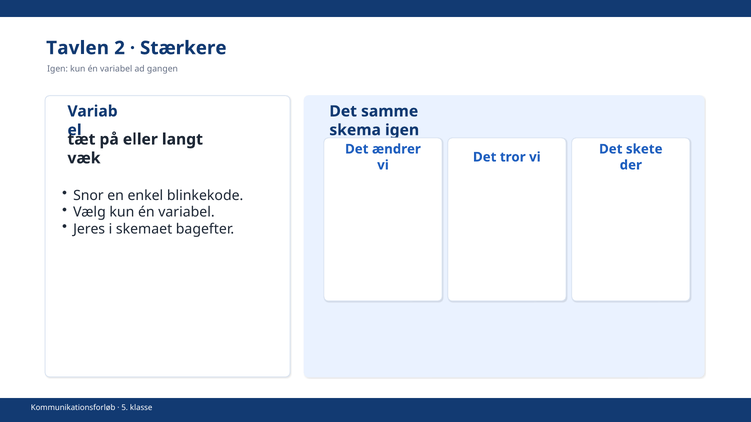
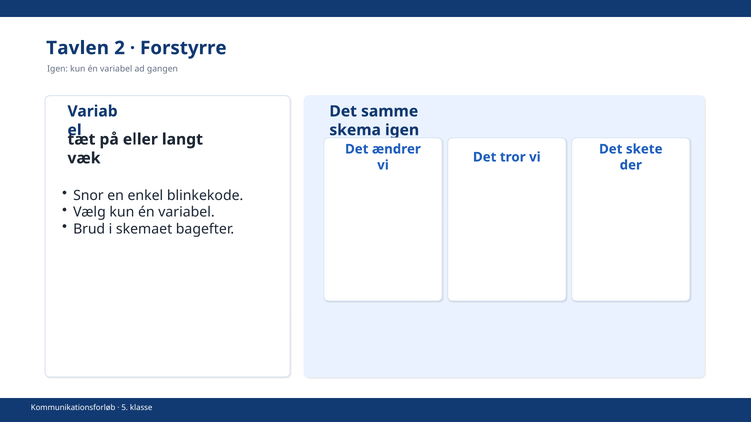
Stærkere: Stærkere -> Forstyrre
Jeres: Jeres -> Brud
